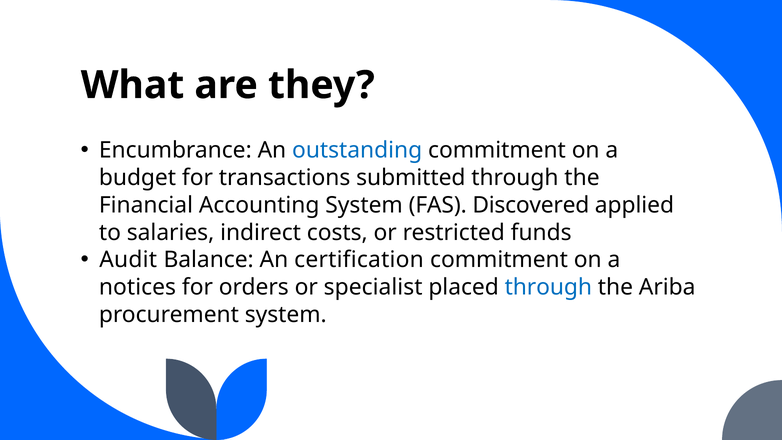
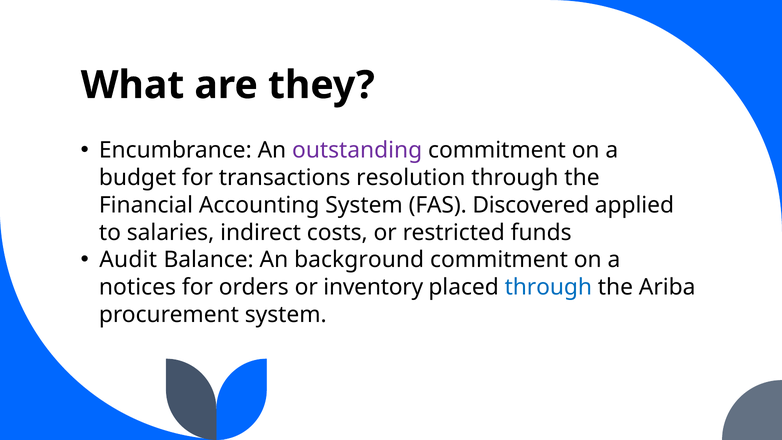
outstanding colour: blue -> purple
submitted: submitted -> resolution
certification: certification -> background
specialist: specialist -> inventory
